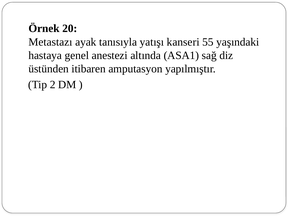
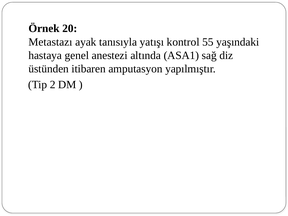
kanseri: kanseri -> kontrol
